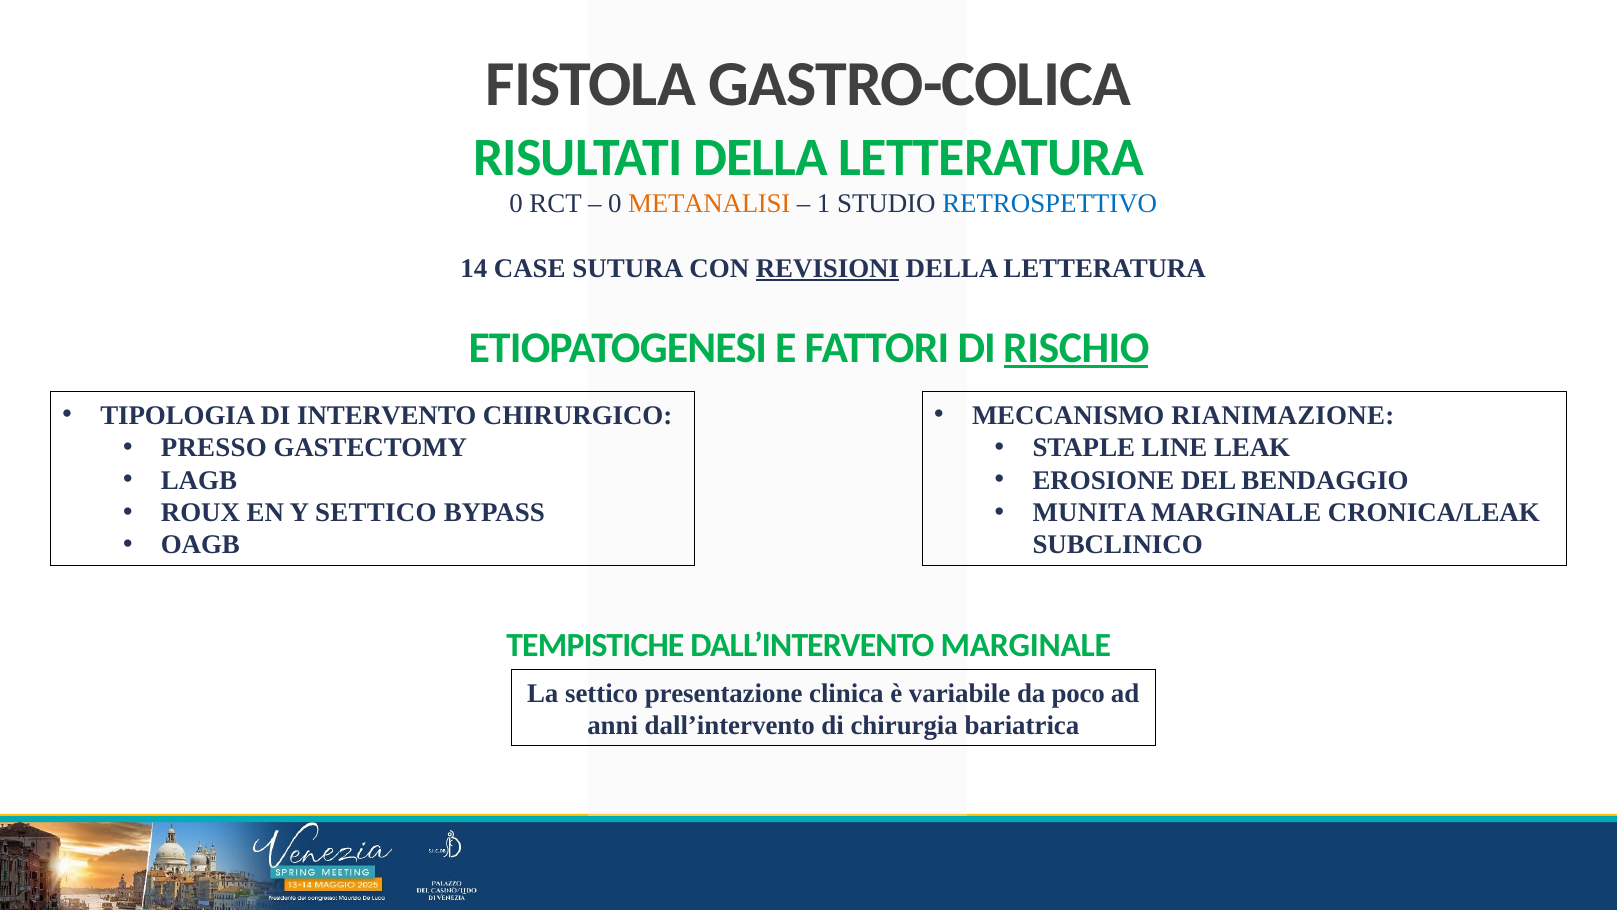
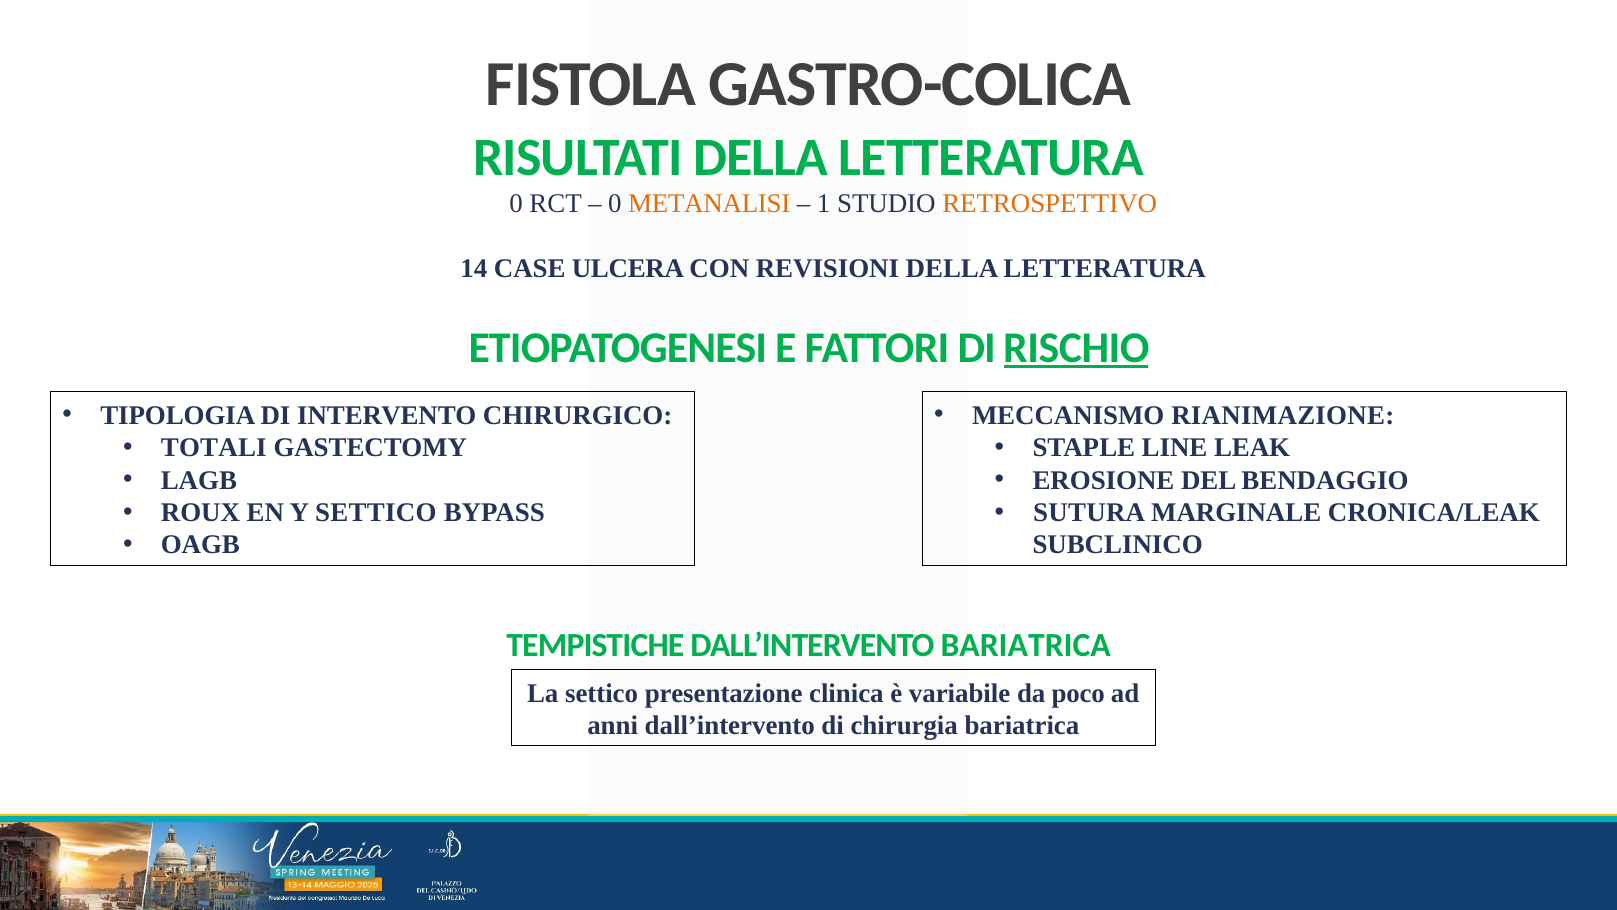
RETROSPETTIVO colour: blue -> orange
SUTURA: SUTURA -> ULCERA
REVISIONI underline: present -> none
PRESSO: PRESSO -> TOTALI
MUNITA: MUNITA -> SUTURA
DALL’INTERVENTO MARGINALE: MARGINALE -> BARIATRICA
